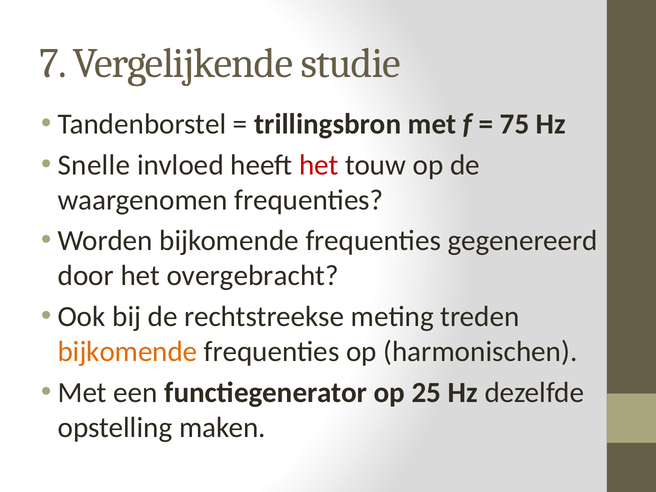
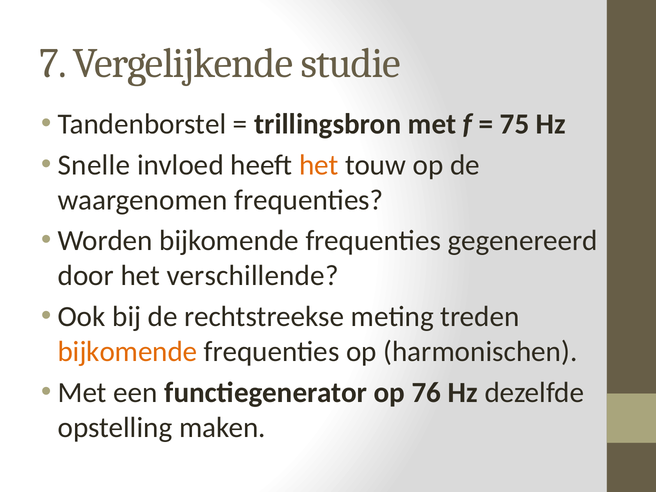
het at (319, 165) colour: red -> orange
overgebracht: overgebracht -> verschillende
25: 25 -> 76
